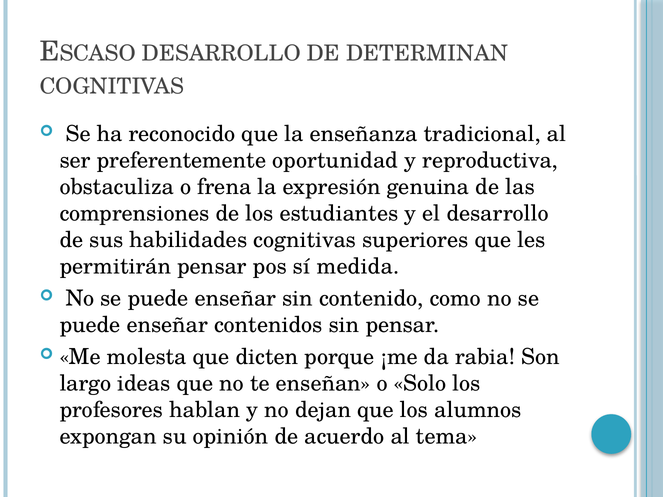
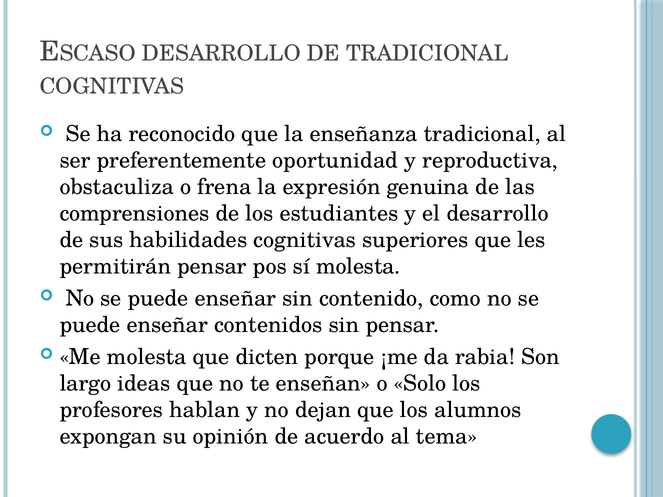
DE DETERMINAN: DETERMINAN -> TRADICIONAL
sí medida: medida -> molesta
